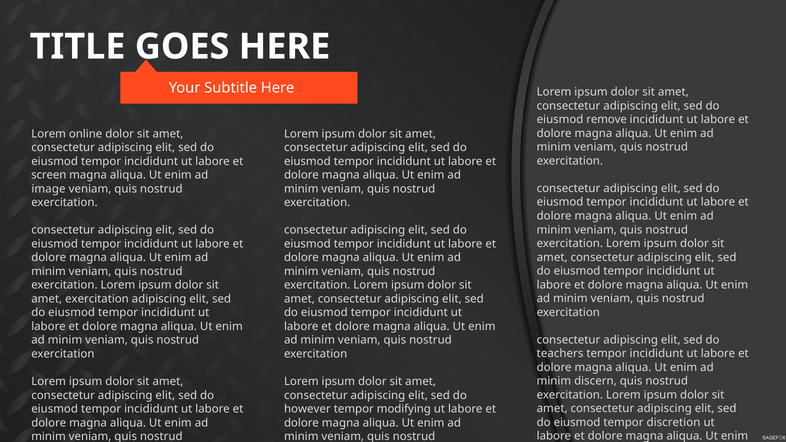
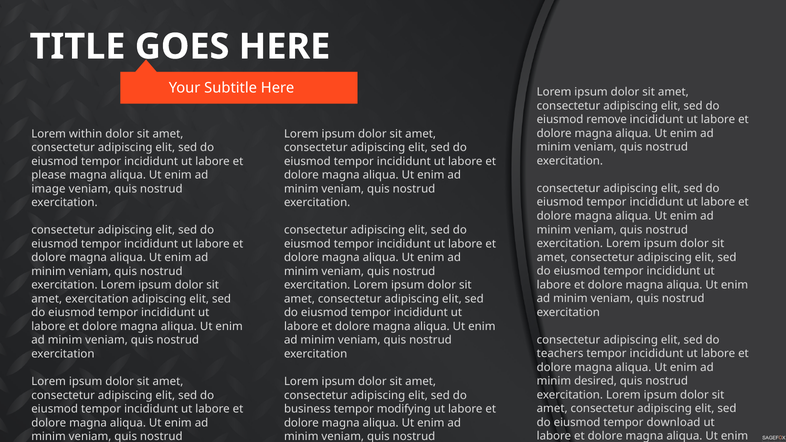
online: online -> within
screen: screen -> please
discern: discern -> desired
however: however -> business
discretion: discretion -> download
